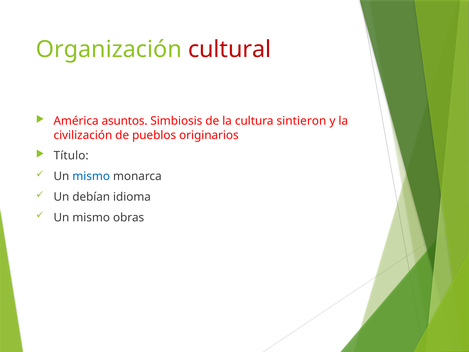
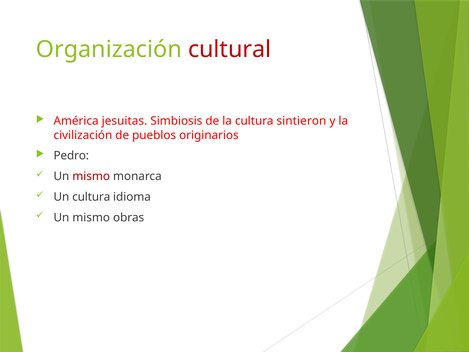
asuntos: asuntos -> jesuitas
Título: Título -> Pedro
mismo at (91, 176) colour: blue -> red
Un debían: debían -> cultura
